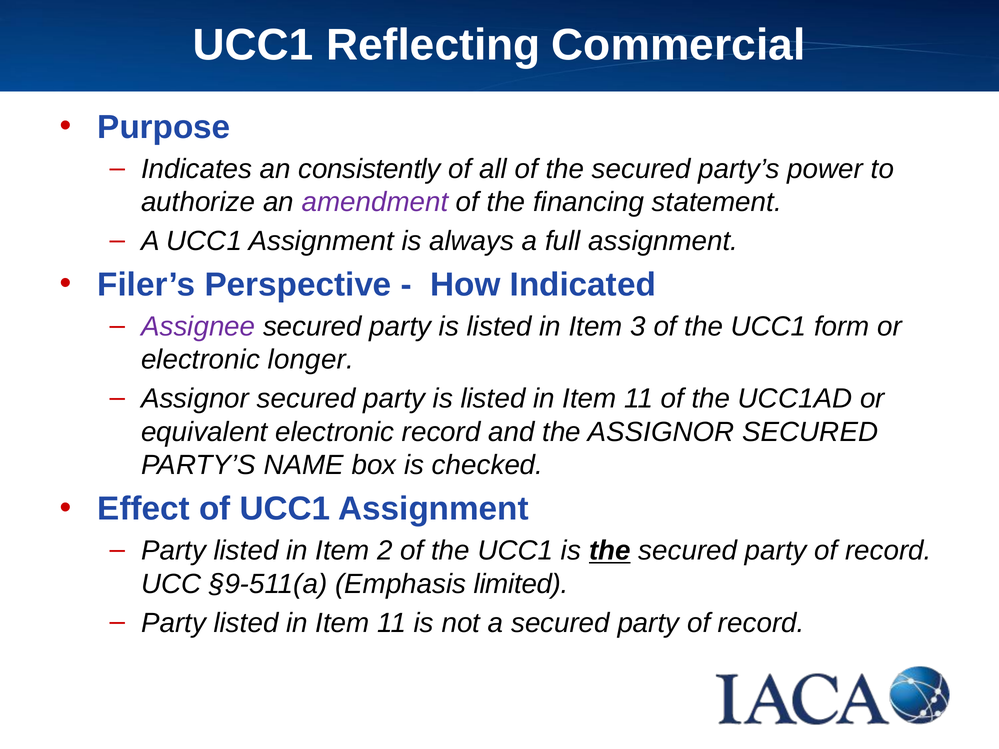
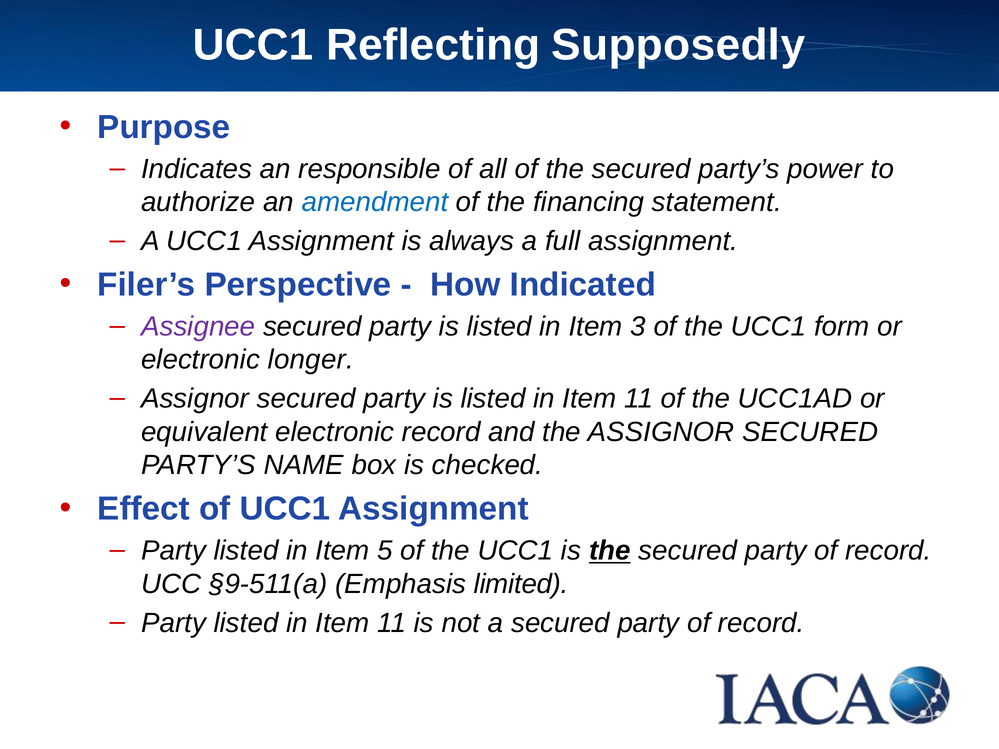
Commercial: Commercial -> Supposedly
consistently: consistently -> responsible
amendment colour: purple -> blue
2: 2 -> 5
